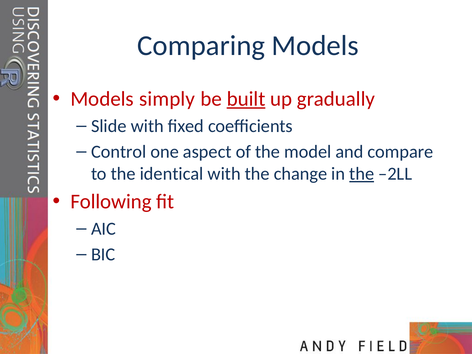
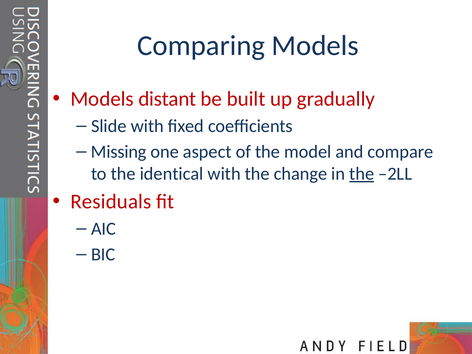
simply: simply -> distant
built underline: present -> none
Control: Control -> Missing
Following: Following -> Residuals
